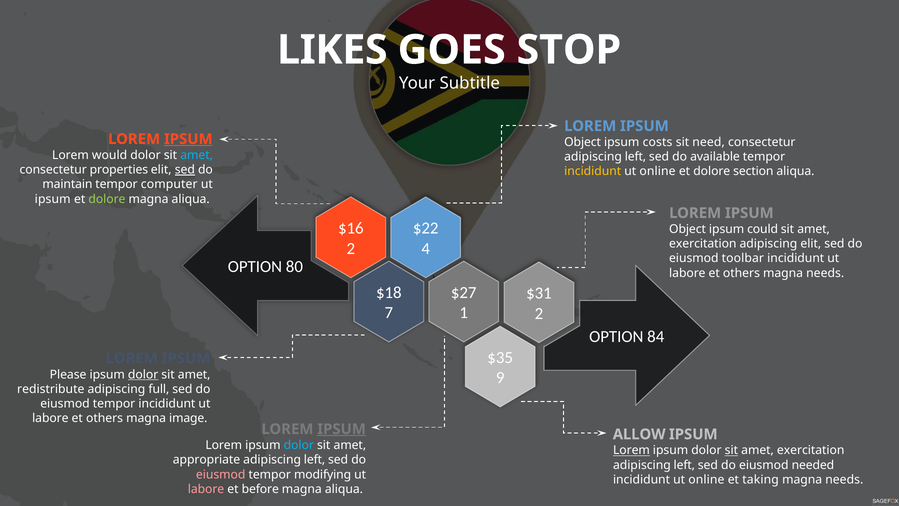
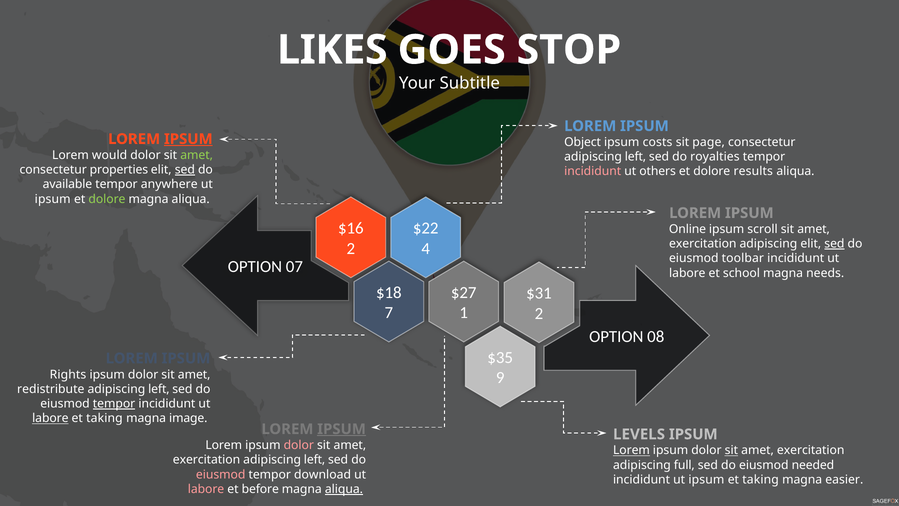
need: need -> page
amet at (197, 155) colour: light blue -> light green
available: available -> royalties
incididunt at (593, 171) colour: yellow -> pink
online at (658, 171): online -> others
section: section -> results
maintain: maintain -> available
computer: computer -> anywhere
Object at (688, 229): Object -> Online
could: could -> scroll
sed at (834, 244) underline: none -> present
80: 80 -> 07
others at (741, 273): others -> school
84: 84 -> 08
Please: Please -> Rights
dolor at (143, 374) underline: present -> none
full at (159, 389): full -> left
tempor at (114, 404) underline: none -> present
labore at (50, 418) underline: none -> present
others at (105, 418): others -> taking
ALLOW: ALLOW -> LEVELS
dolor at (299, 445) colour: light blue -> pink
appropriate at (206, 460): appropriate -> exercitation
left at (684, 465): left -> full
modifying: modifying -> download
online at (706, 479): online -> ipsum
needs at (844, 479): needs -> easier
aliqua at (344, 489) underline: none -> present
